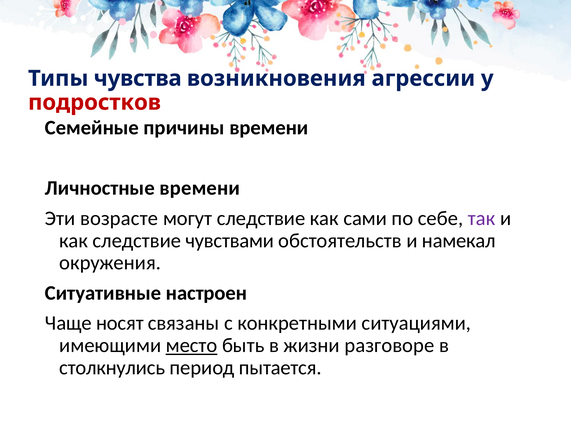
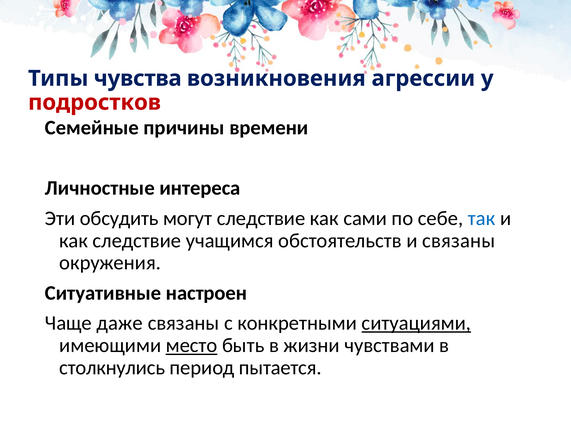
Личностные времени: времени -> интереса
возрасте: возрасте -> обсудить
так colour: purple -> blue
чувствами: чувствами -> учащимся
и намекал: намекал -> связаны
носят: носят -> даже
ситуациями underline: none -> present
разговоре: разговоре -> чувствами
